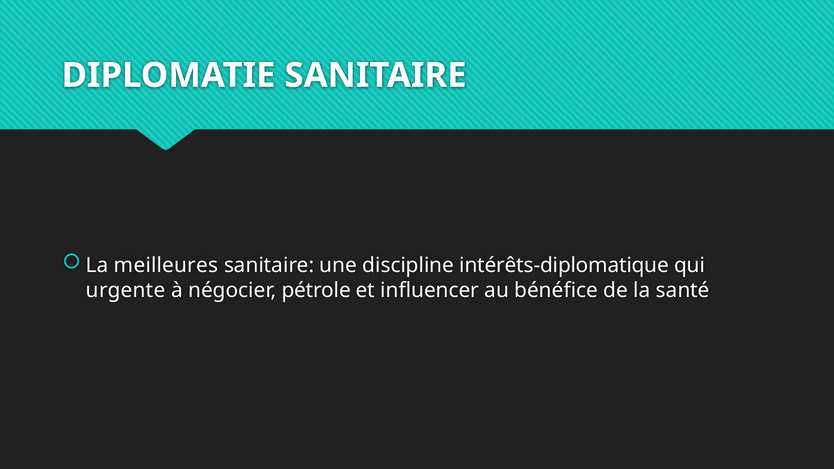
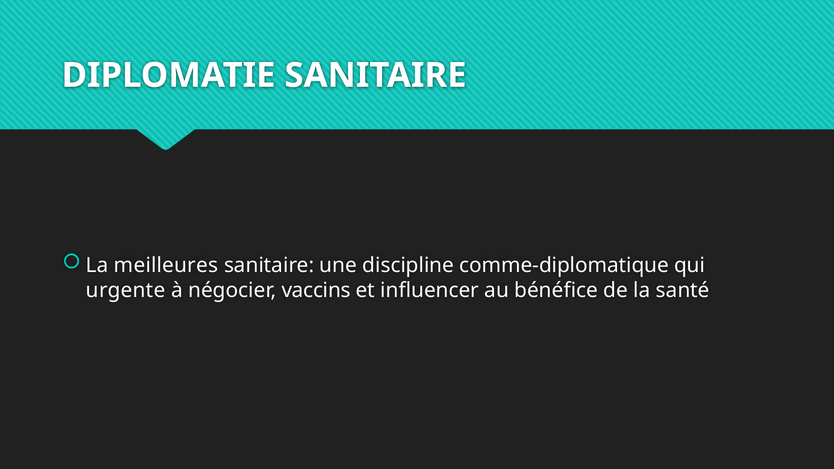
intérêts-diplomatique: intérêts-diplomatique -> comme-diplomatique
pétrole: pétrole -> vaccins
